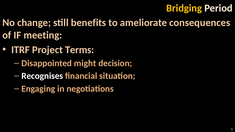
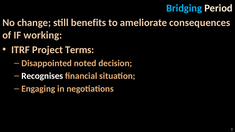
Bridging colour: yellow -> light blue
meeting: meeting -> working
might: might -> noted
